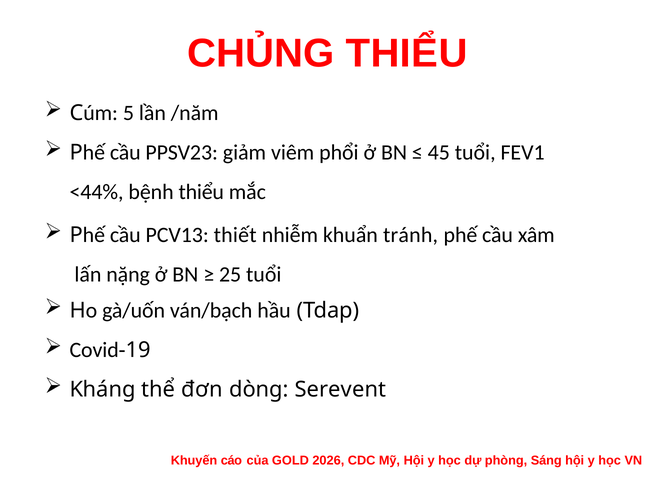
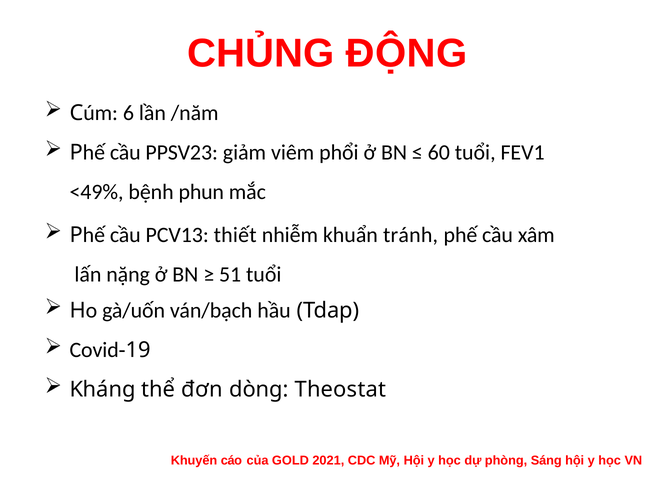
CHỦNG THIỂU: THIỂU -> ĐỘNG
5: 5 -> 6
45: 45 -> 60
<44%: <44% -> <49%
bệnh thiểu: thiểu -> phun
25: 25 -> 51
Serevent: Serevent -> Theostat
2026: 2026 -> 2021
